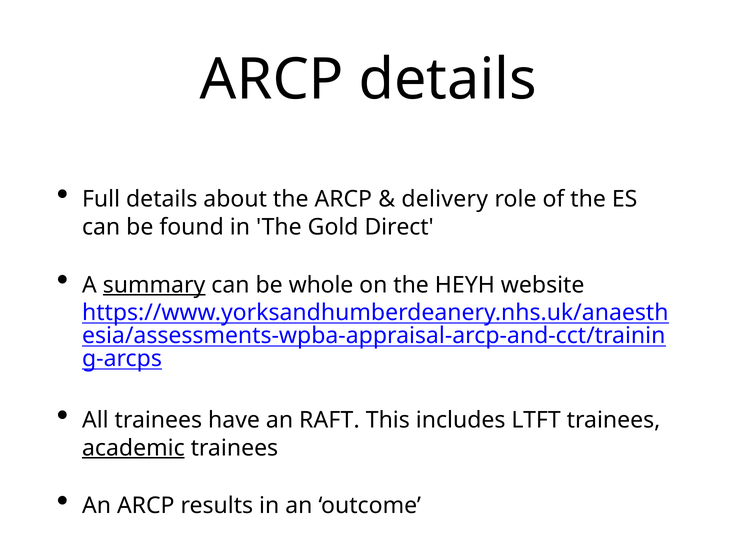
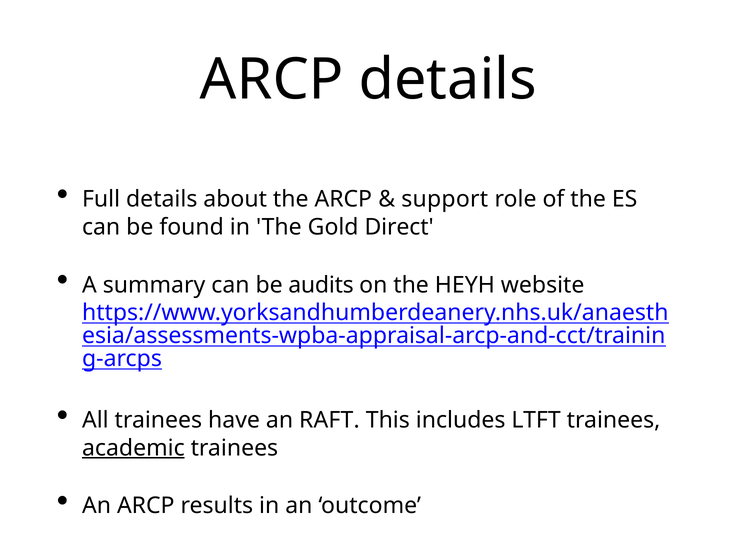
delivery: delivery -> support
summary underline: present -> none
whole: whole -> audits
